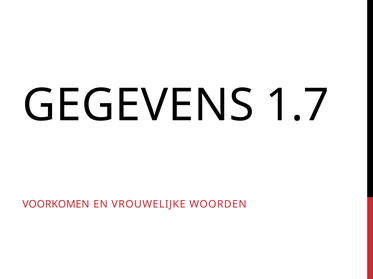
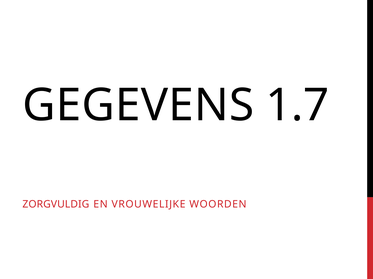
VOORKOMEN: VOORKOMEN -> ZORGVULDIG
